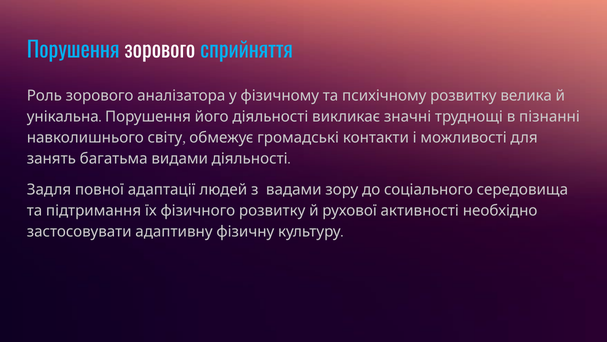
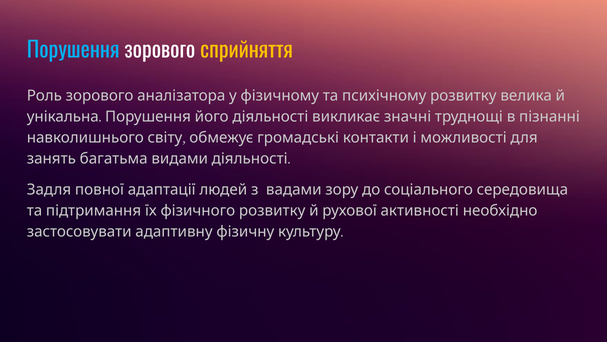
сприйняття colour: light blue -> yellow
